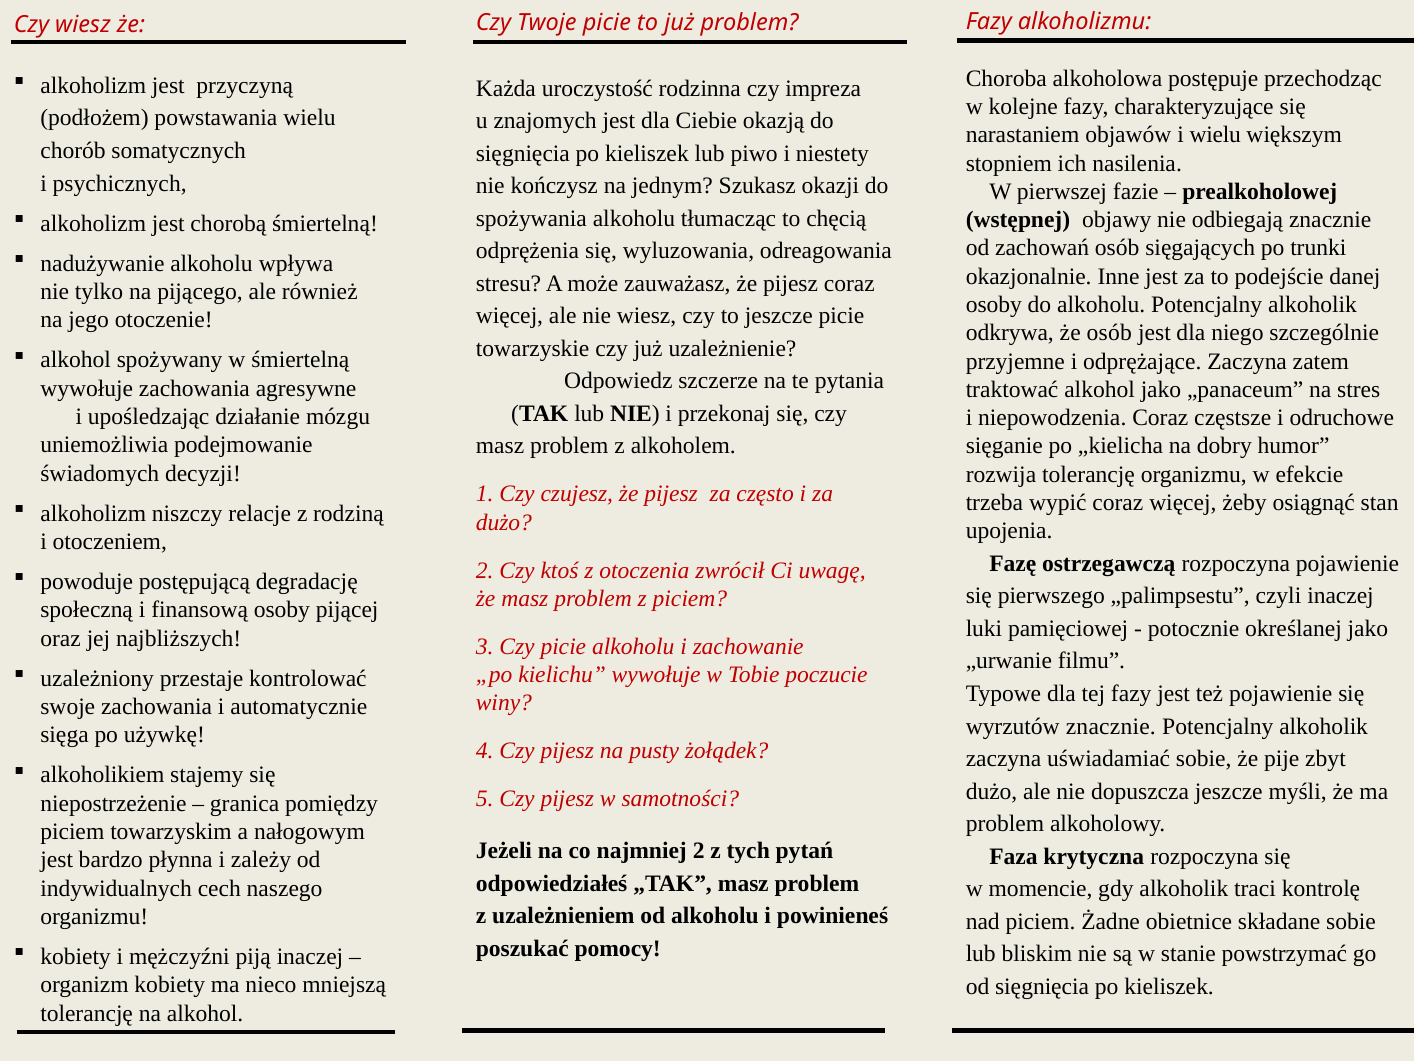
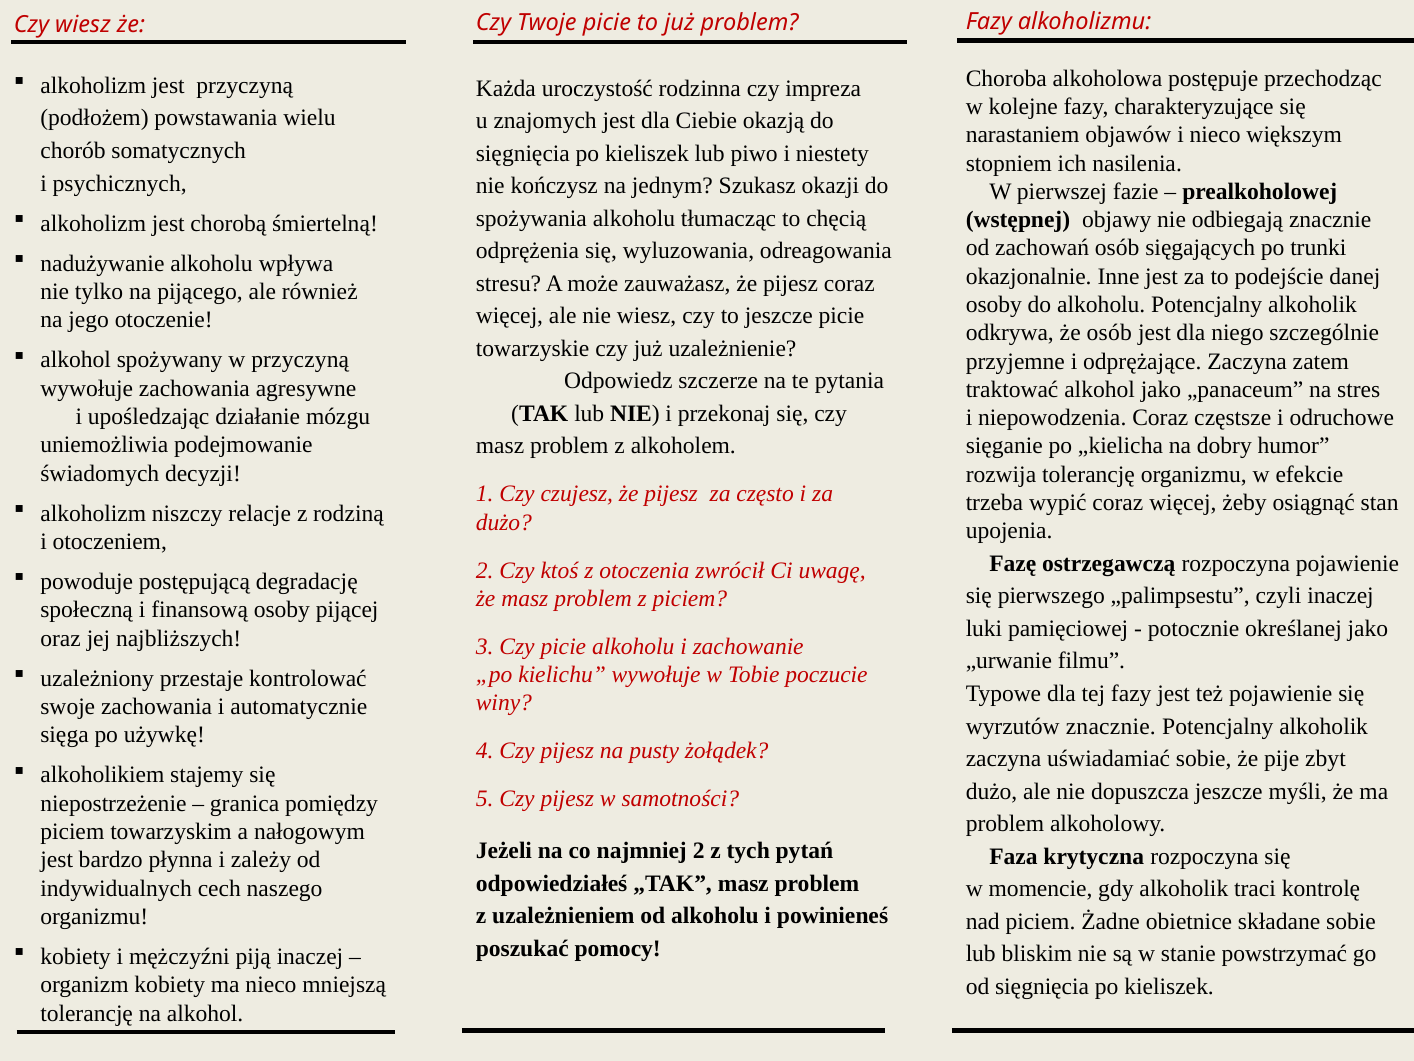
i wielu: wielu -> nieco
w śmiertelną: śmiertelną -> przyczyną
